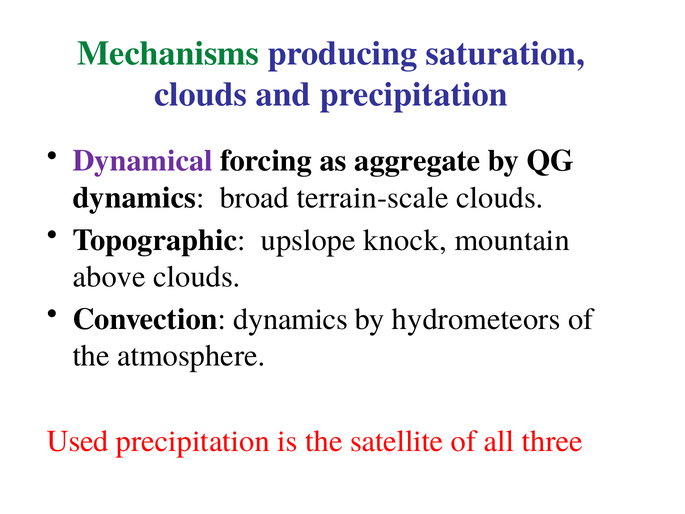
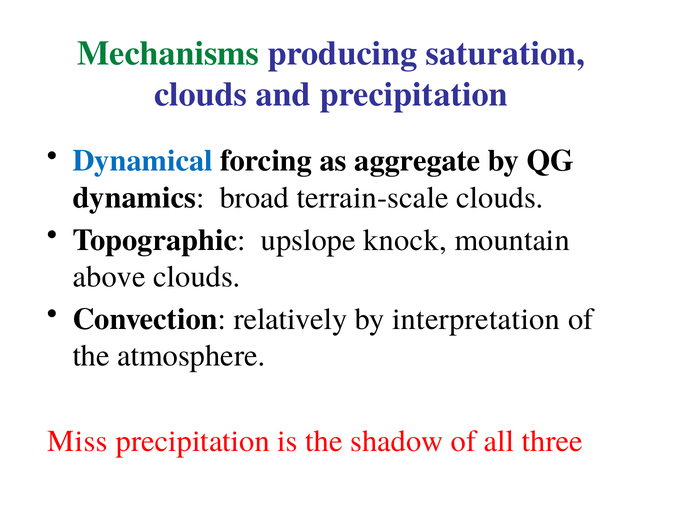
Dynamical colour: purple -> blue
Convection dynamics: dynamics -> relatively
hydrometeors: hydrometeors -> interpretation
Used: Used -> Miss
satellite: satellite -> shadow
